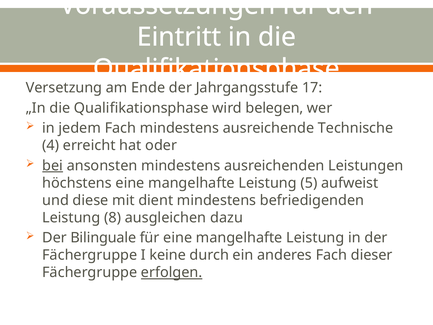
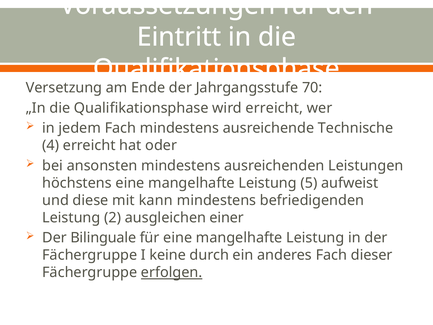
17: 17 -> 70
wird belegen: belegen -> erreicht
bei underline: present -> none
dient: dient -> kann
8: 8 -> 2
dazu: dazu -> einer
